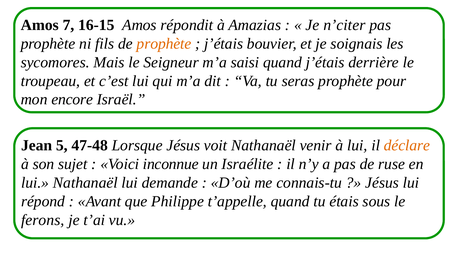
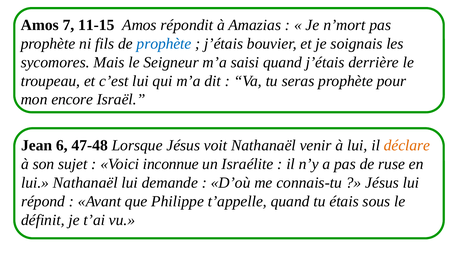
16-15: 16-15 -> 11-15
n’citer: n’citer -> n’mort
prophète at (164, 44) colour: orange -> blue
5: 5 -> 6
ferons: ferons -> définit
